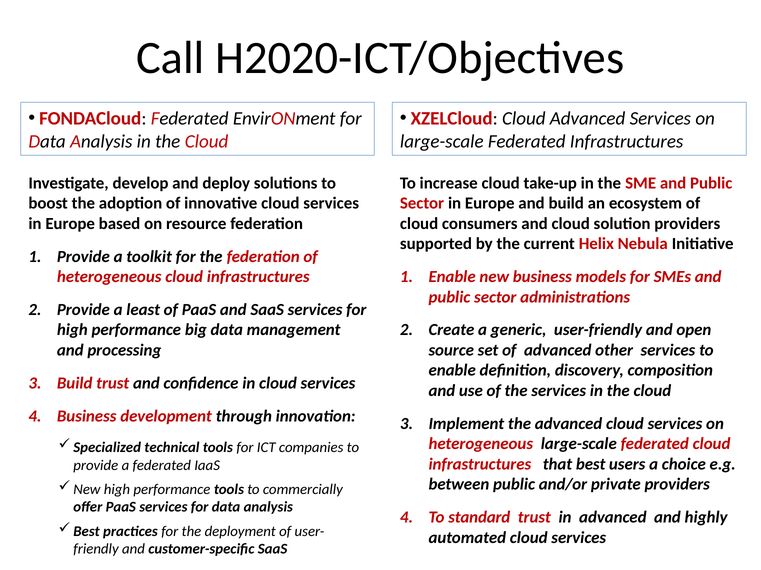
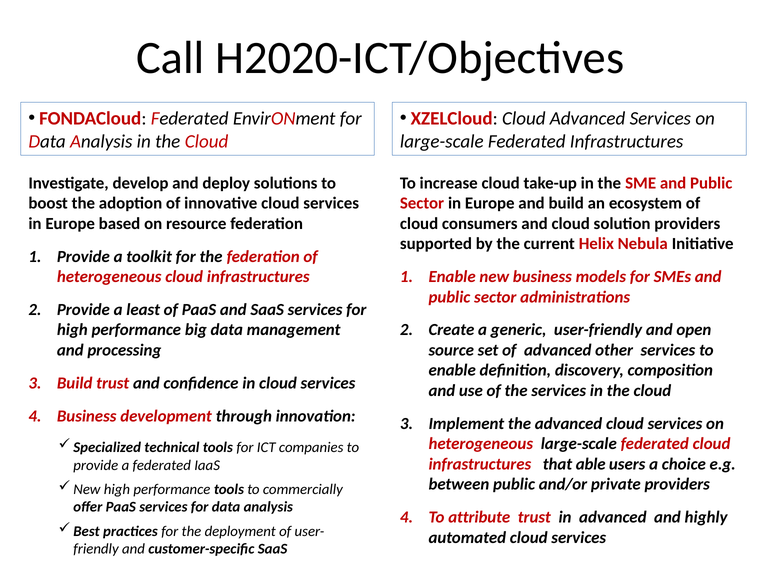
best: best -> able
standard: standard -> attribute
